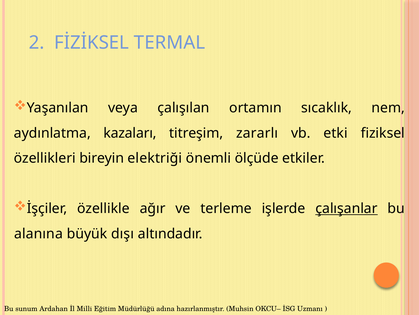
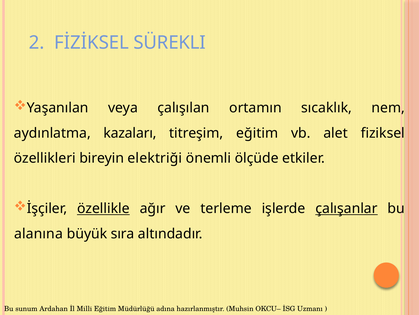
TERMAL: TERMAL -> SÜREKLI
titreşim zararlı: zararlı -> eğitim
etki: etki -> alet
özellikle underline: none -> present
dışı: dışı -> sıra
